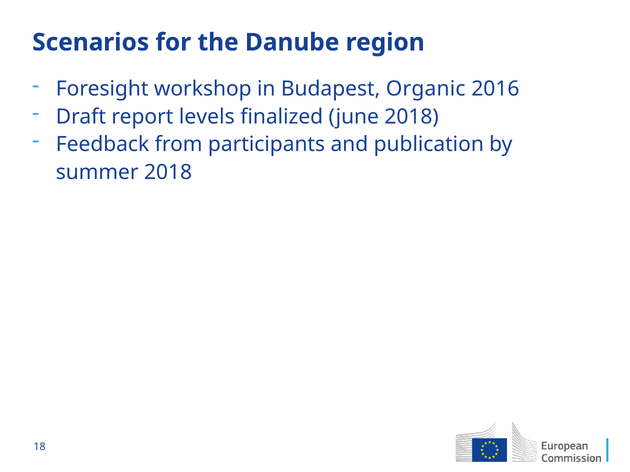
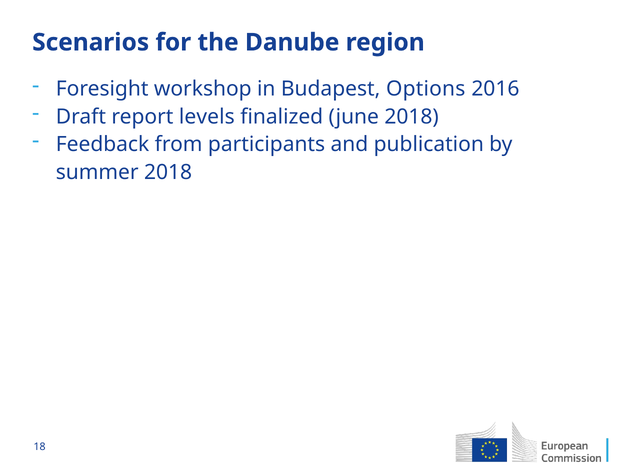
Organic: Organic -> Options
